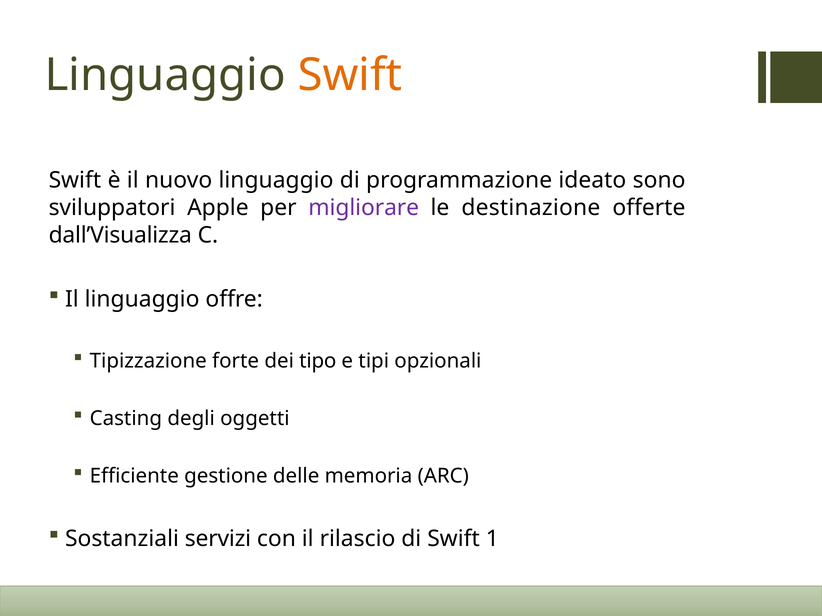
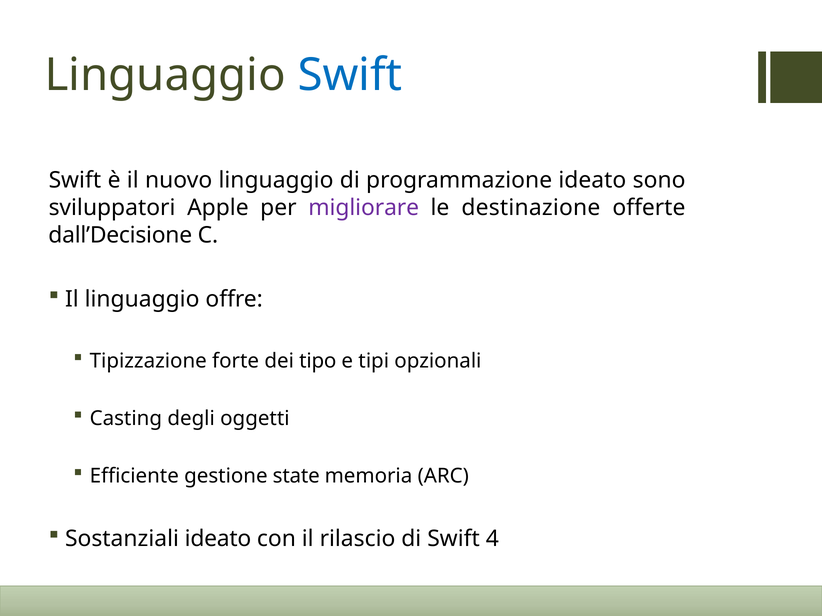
Swift at (350, 75) colour: orange -> blue
dall’Visualizza: dall’Visualizza -> dall’Decisione
delle: delle -> state
Sostanziali servizi: servizi -> ideato
1: 1 -> 4
